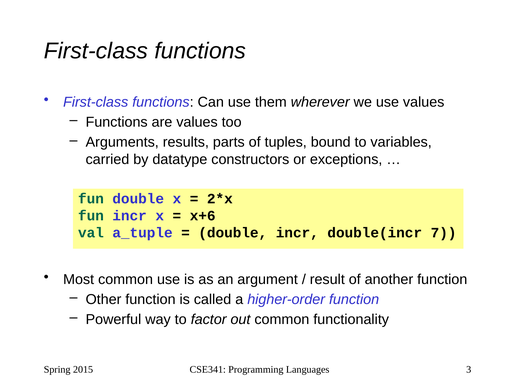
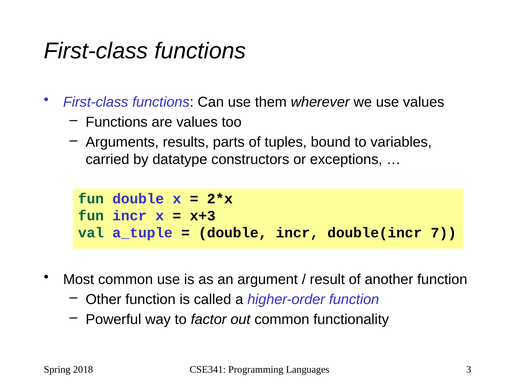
x+6: x+6 -> x+3
2015: 2015 -> 2018
